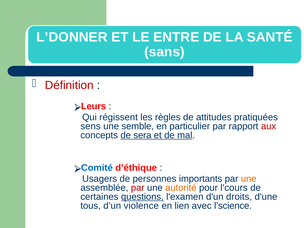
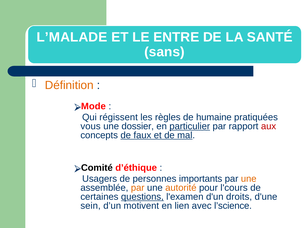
L’DONNER: L’DONNER -> L’MALADE
Définition colour: red -> orange
Leurs: Leurs -> Mode
attitudes: attitudes -> humaine
sens: sens -> vous
semble: semble -> dossier
particulier underline: none -> present
sera: sera -> faux
Comité colour: blue -> black
par at (138, 188) colour: red -> orange
tous: tous -> sein
violence: violence -> motivent
